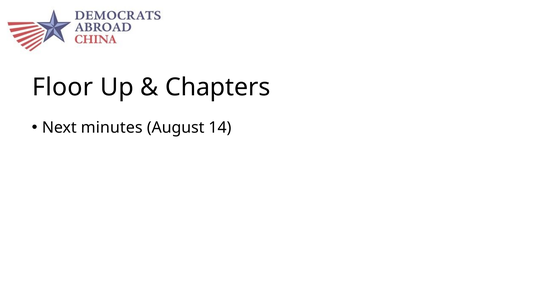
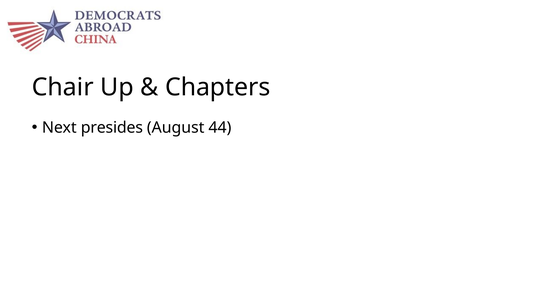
Floor: Floor -> Chair
minutes: minutes -> presides
14: 14 -> 44
